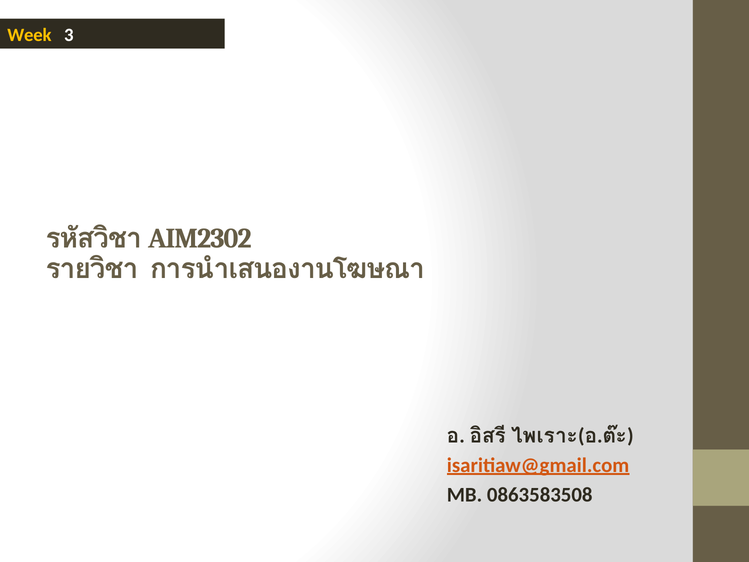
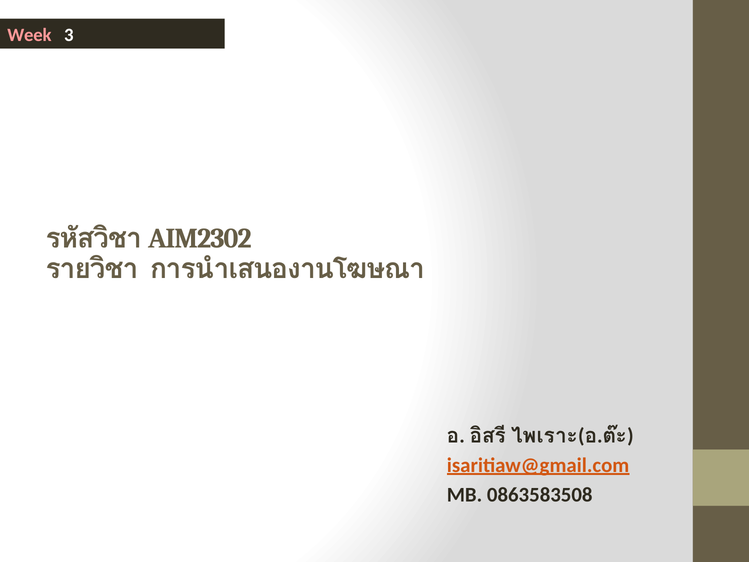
Week colour: yellow -> pink
